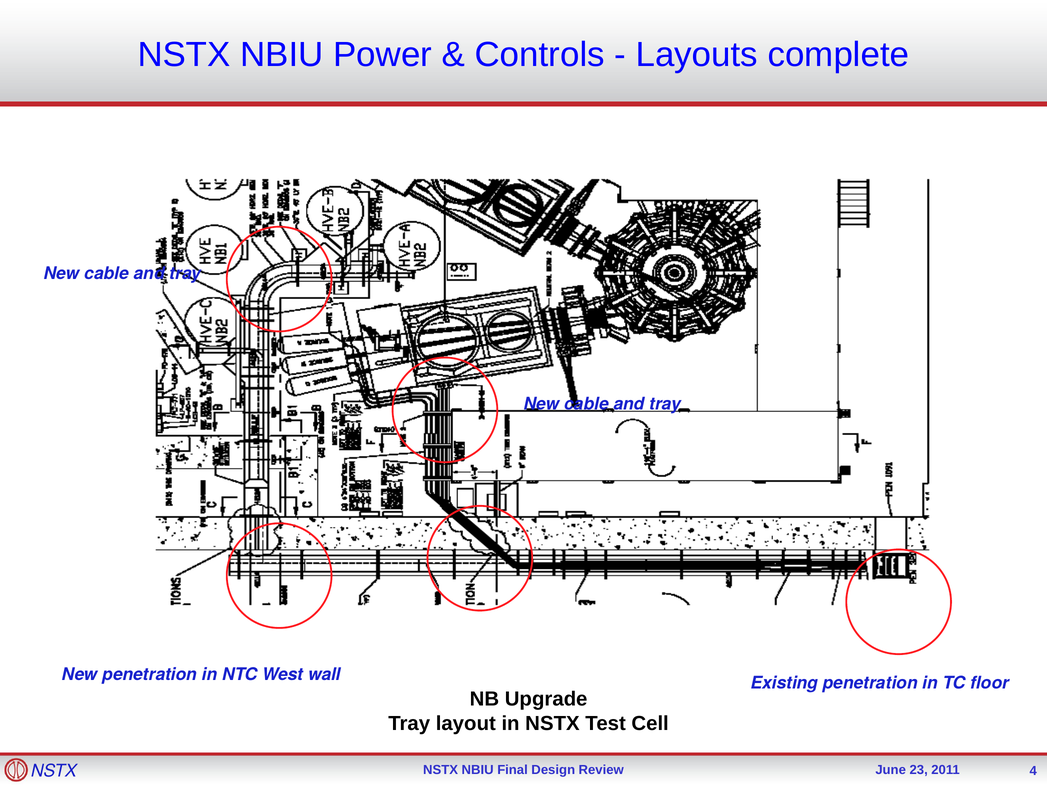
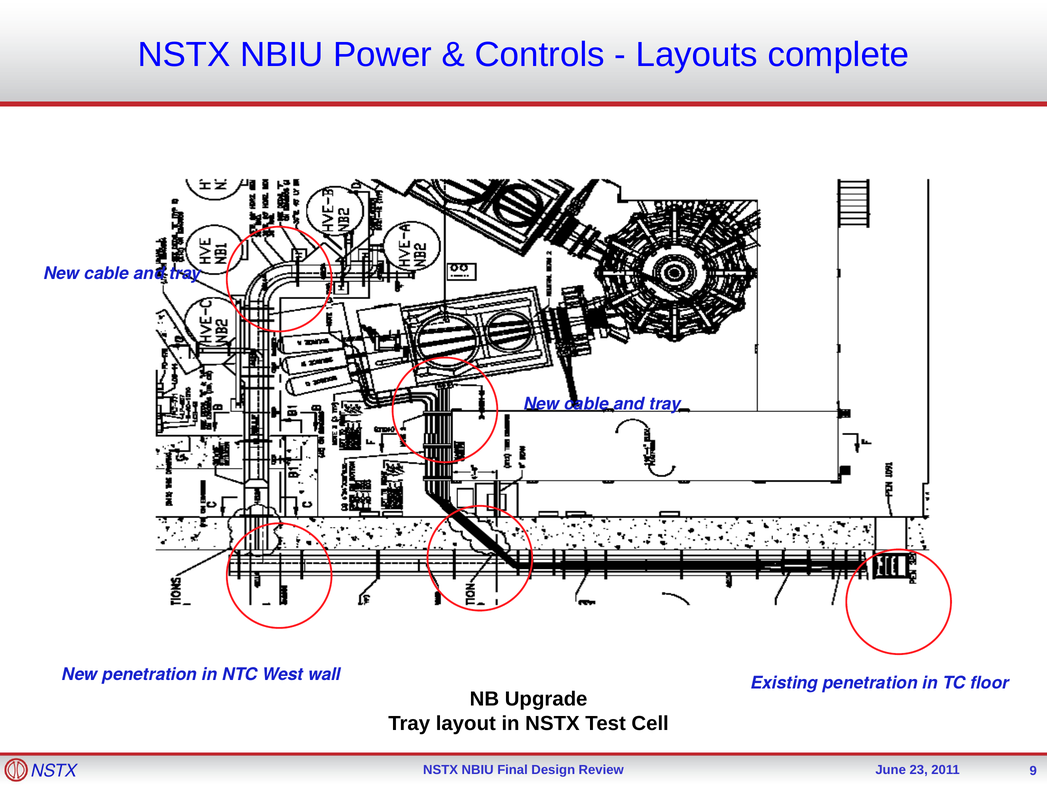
4: 4 -> 9
